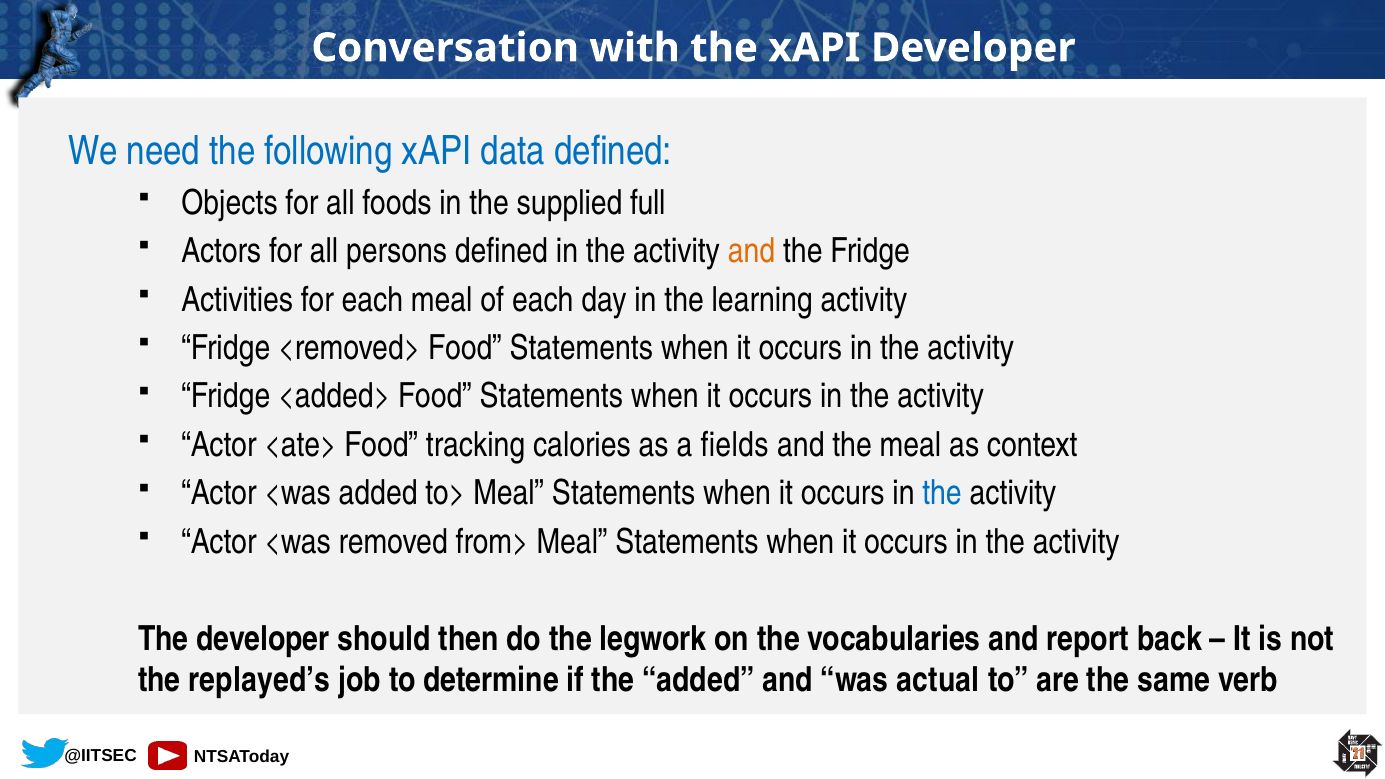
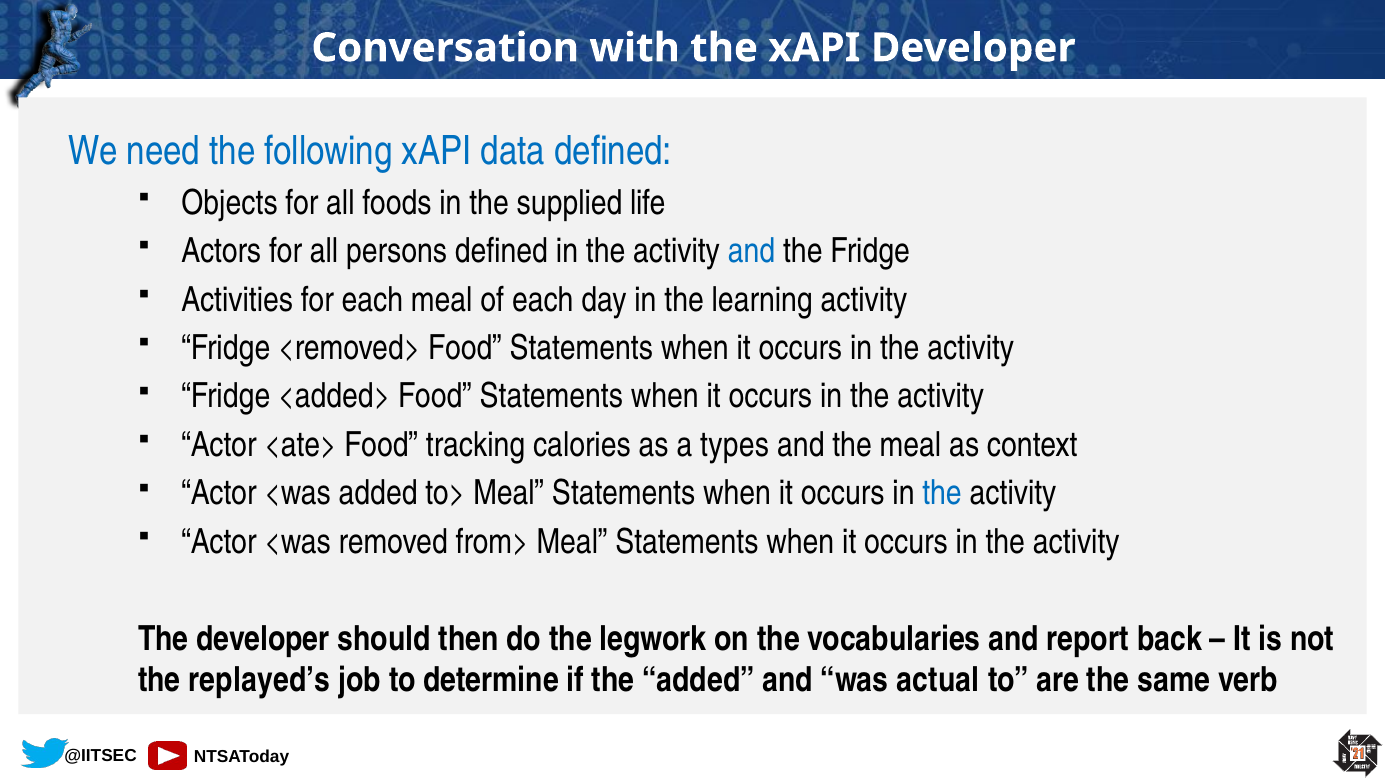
full: full -> life
and at (752, 251) colour: orange -> blue
fields: fields -> types
